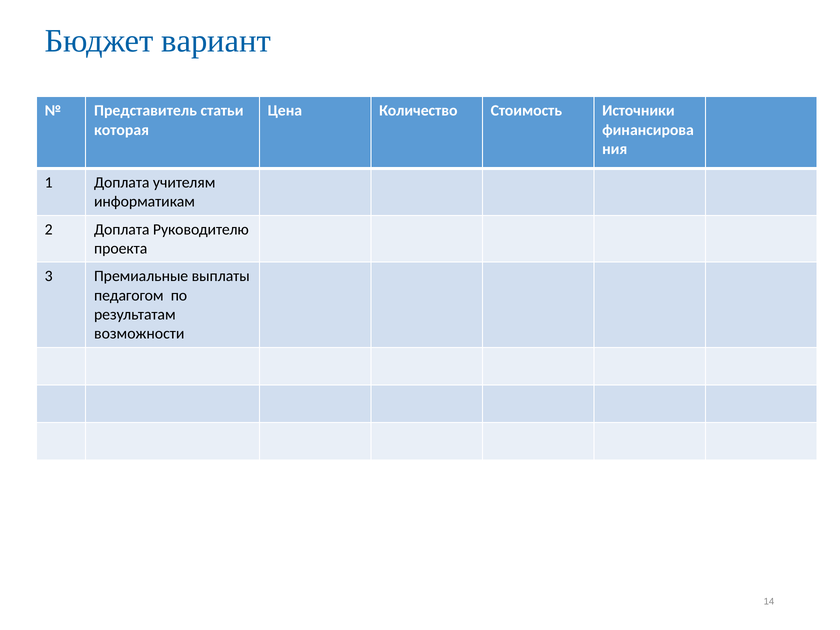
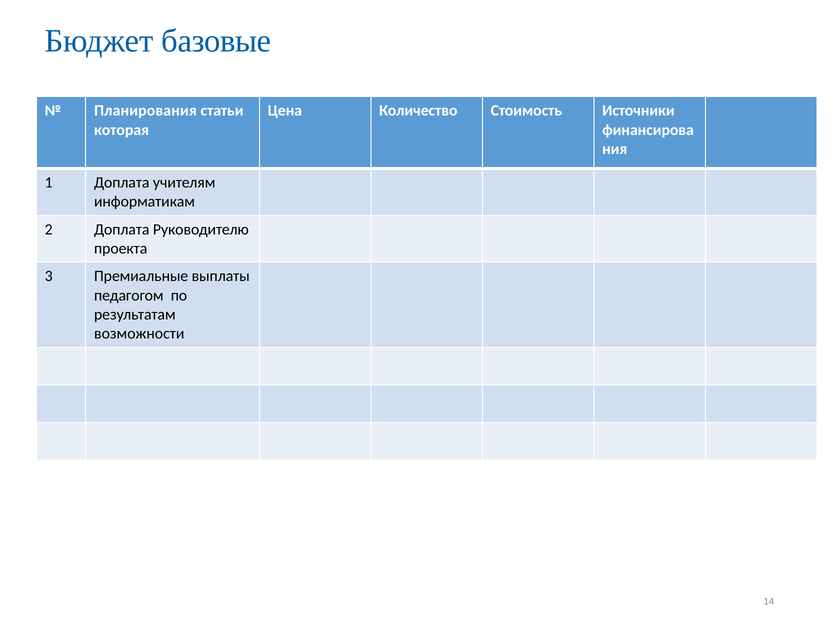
вариант: вариант -> базовые
Представитель: Представитель -> Планирования
